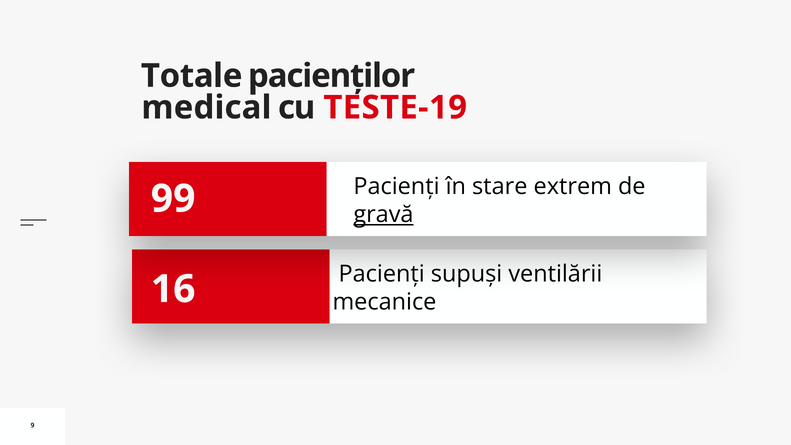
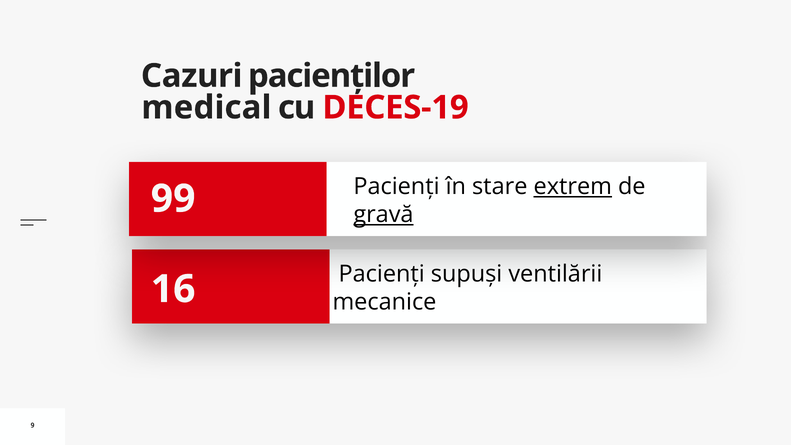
Totale: Totale -> Cazuri
TESTE-19: TESTE-19 -> DECES-19
extrem underline: none -> present
